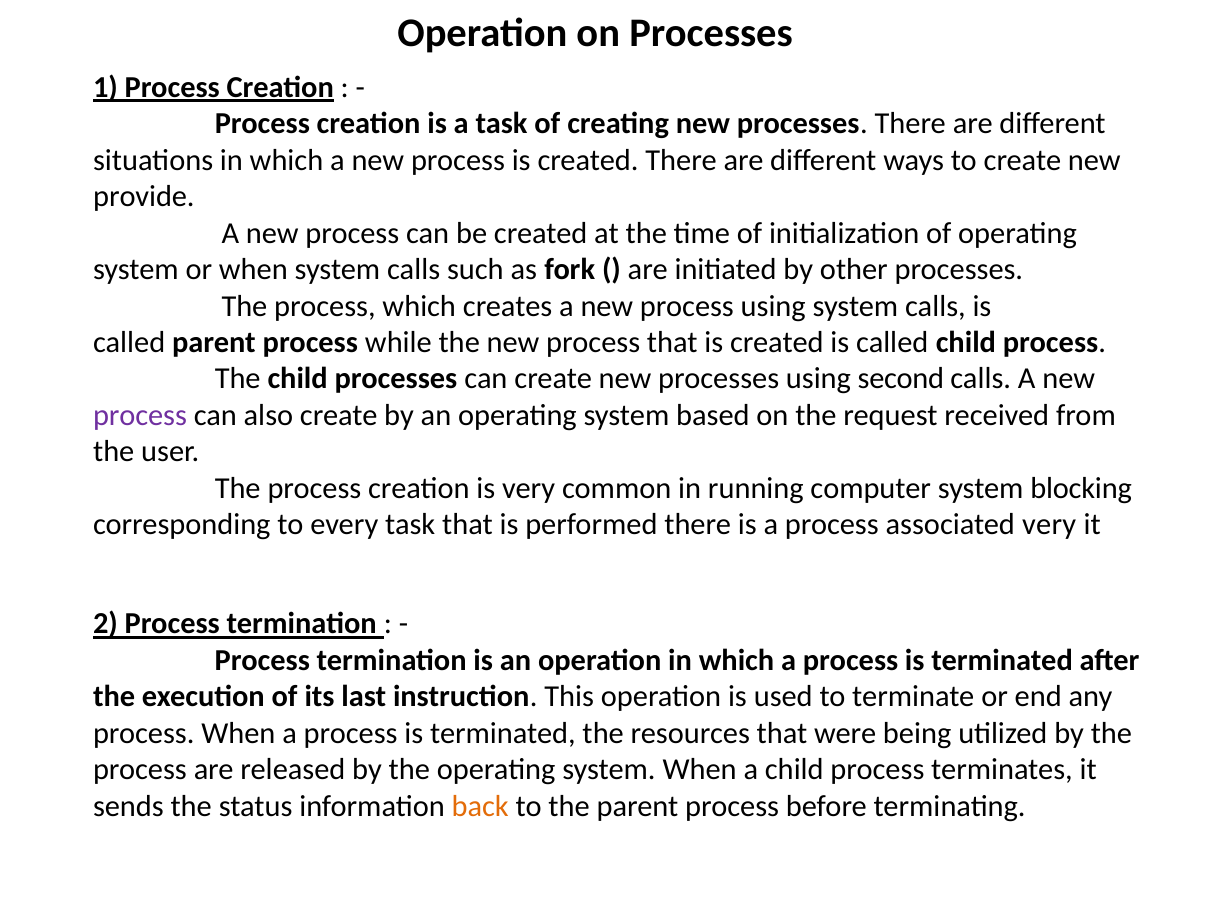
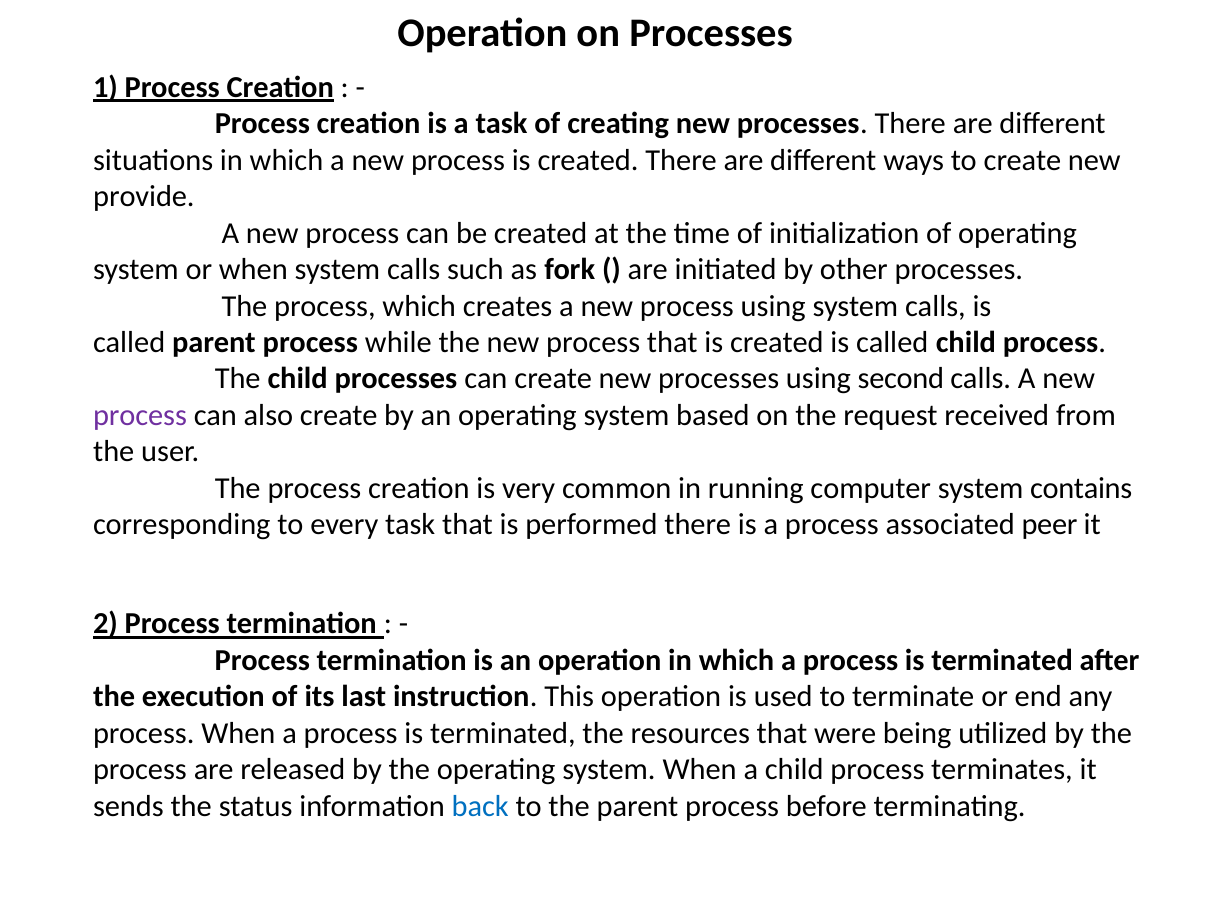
blocking: blocking -> contains
associated very: very -> peer
back colour: orange -> blue
